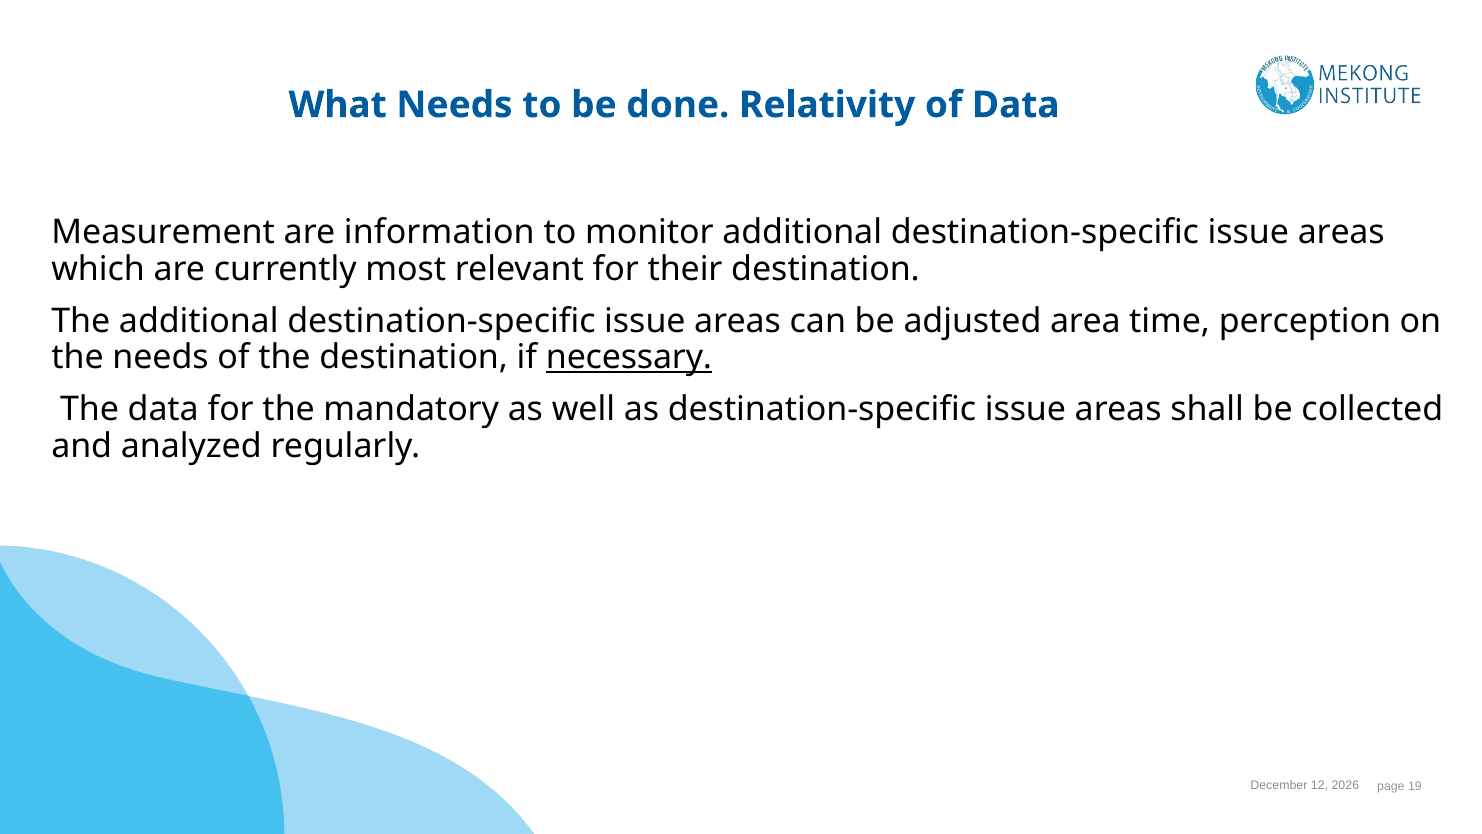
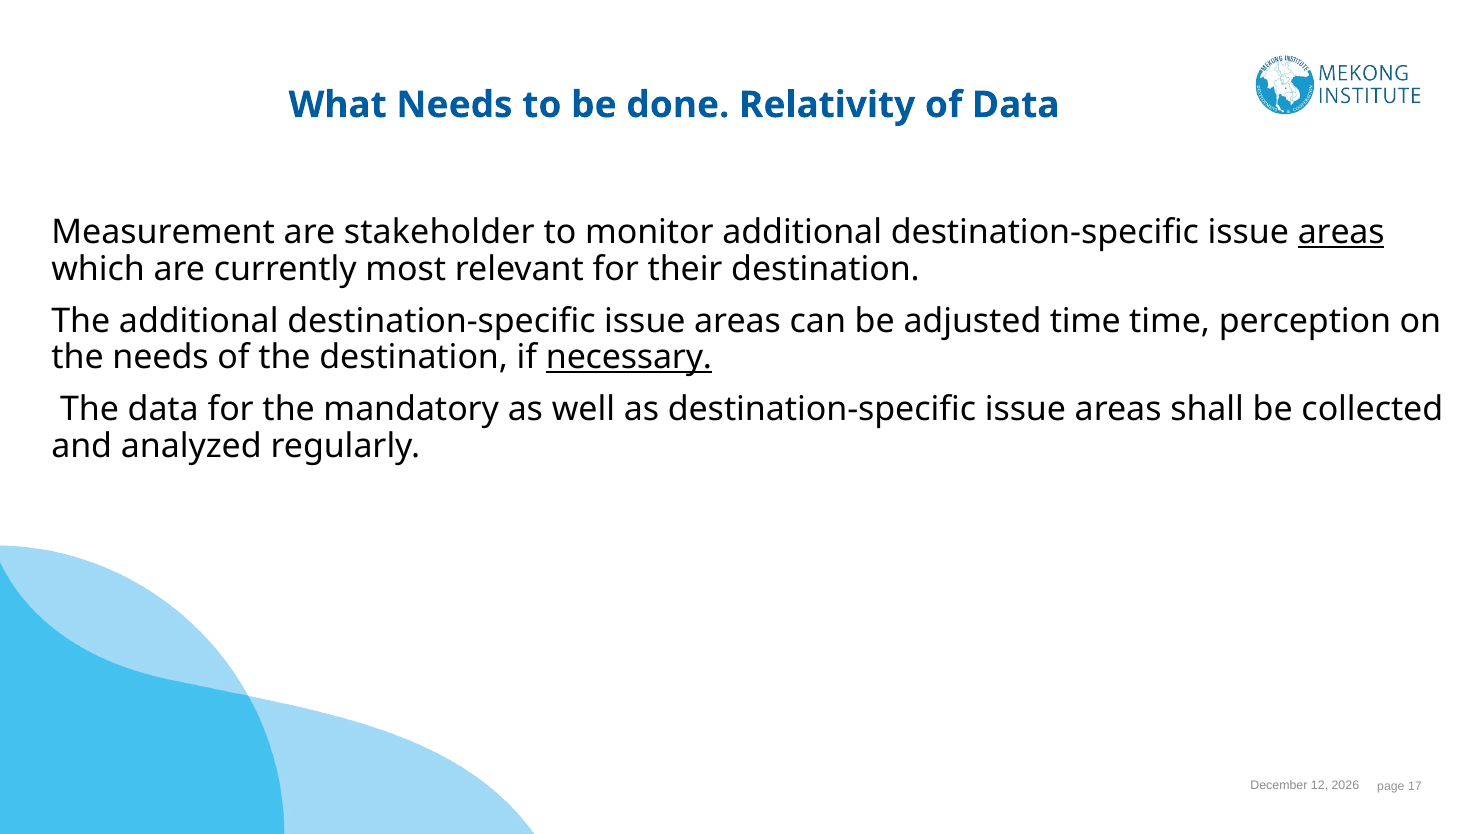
information: information -> stakeholder
areas at (1341, 232) underline: none -> present
adjusted area: area -> time
19: 19 -> 17
